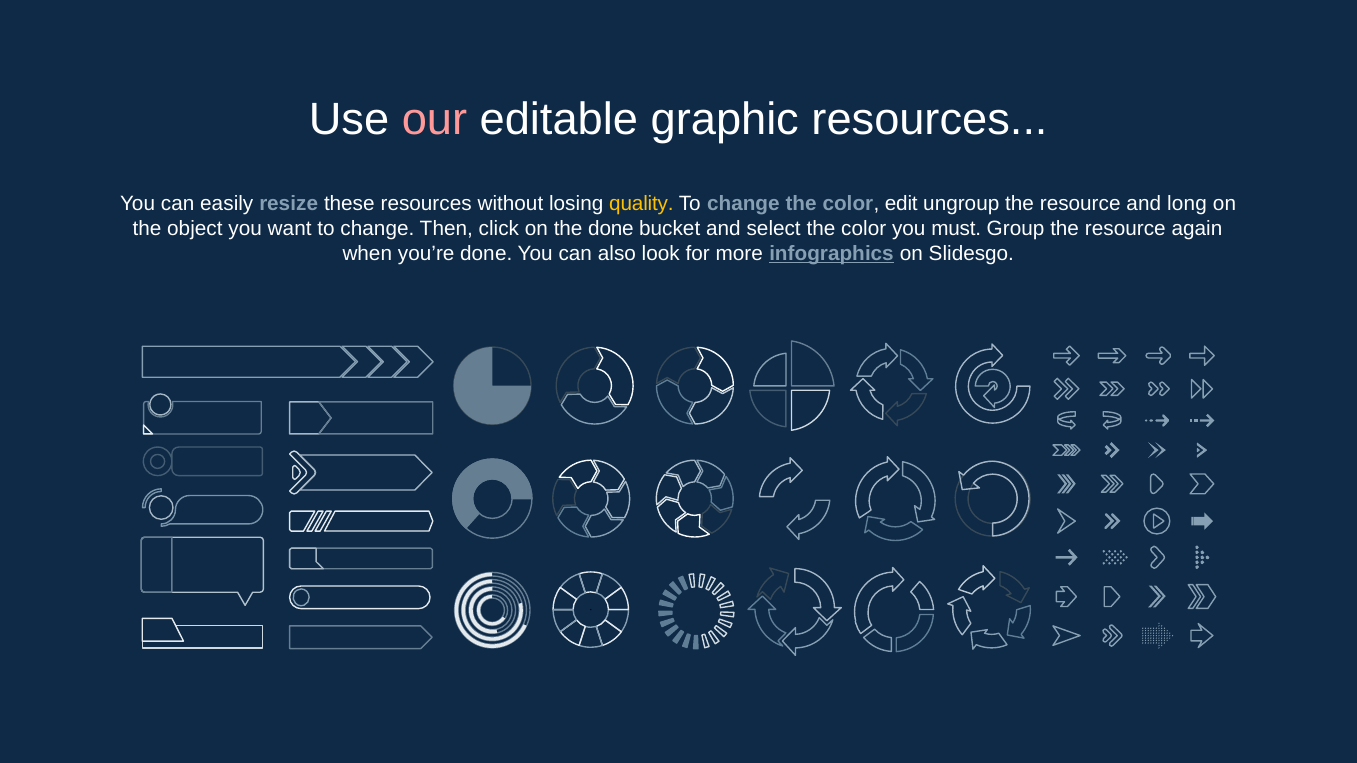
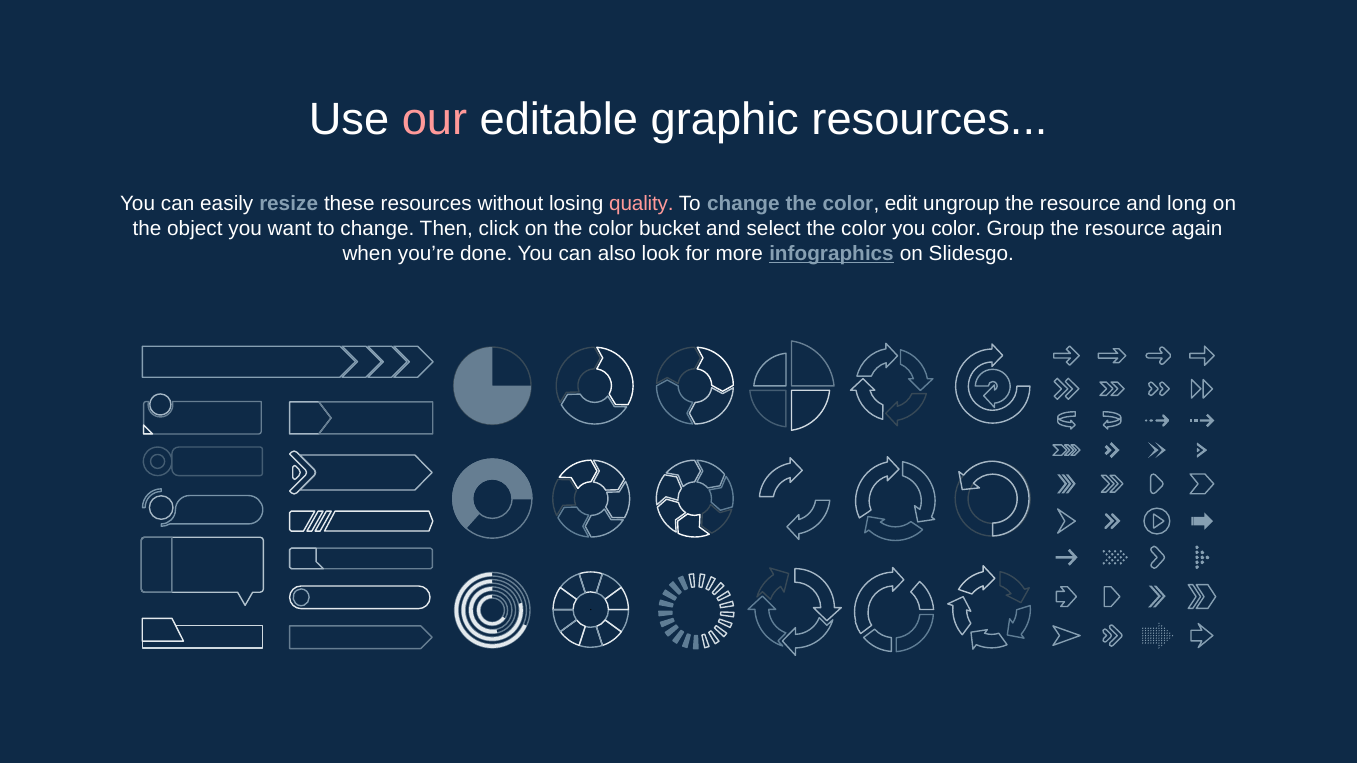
quality colour: yellow -> pink
on the done: done -> color
you must: must -> color
